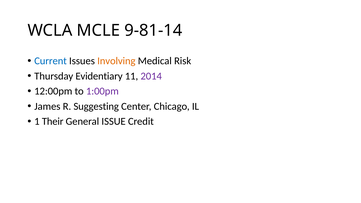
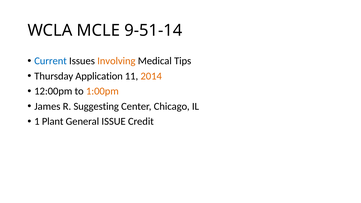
9-81-14: 9-81-14 -> 9-51-14
Risk: Risk -> Tips
Evidentiary: Evidentiary -> Application
2014 colour: purple -> orange
1:00pm colour: purple -> orange
Their: Their -> Plant
